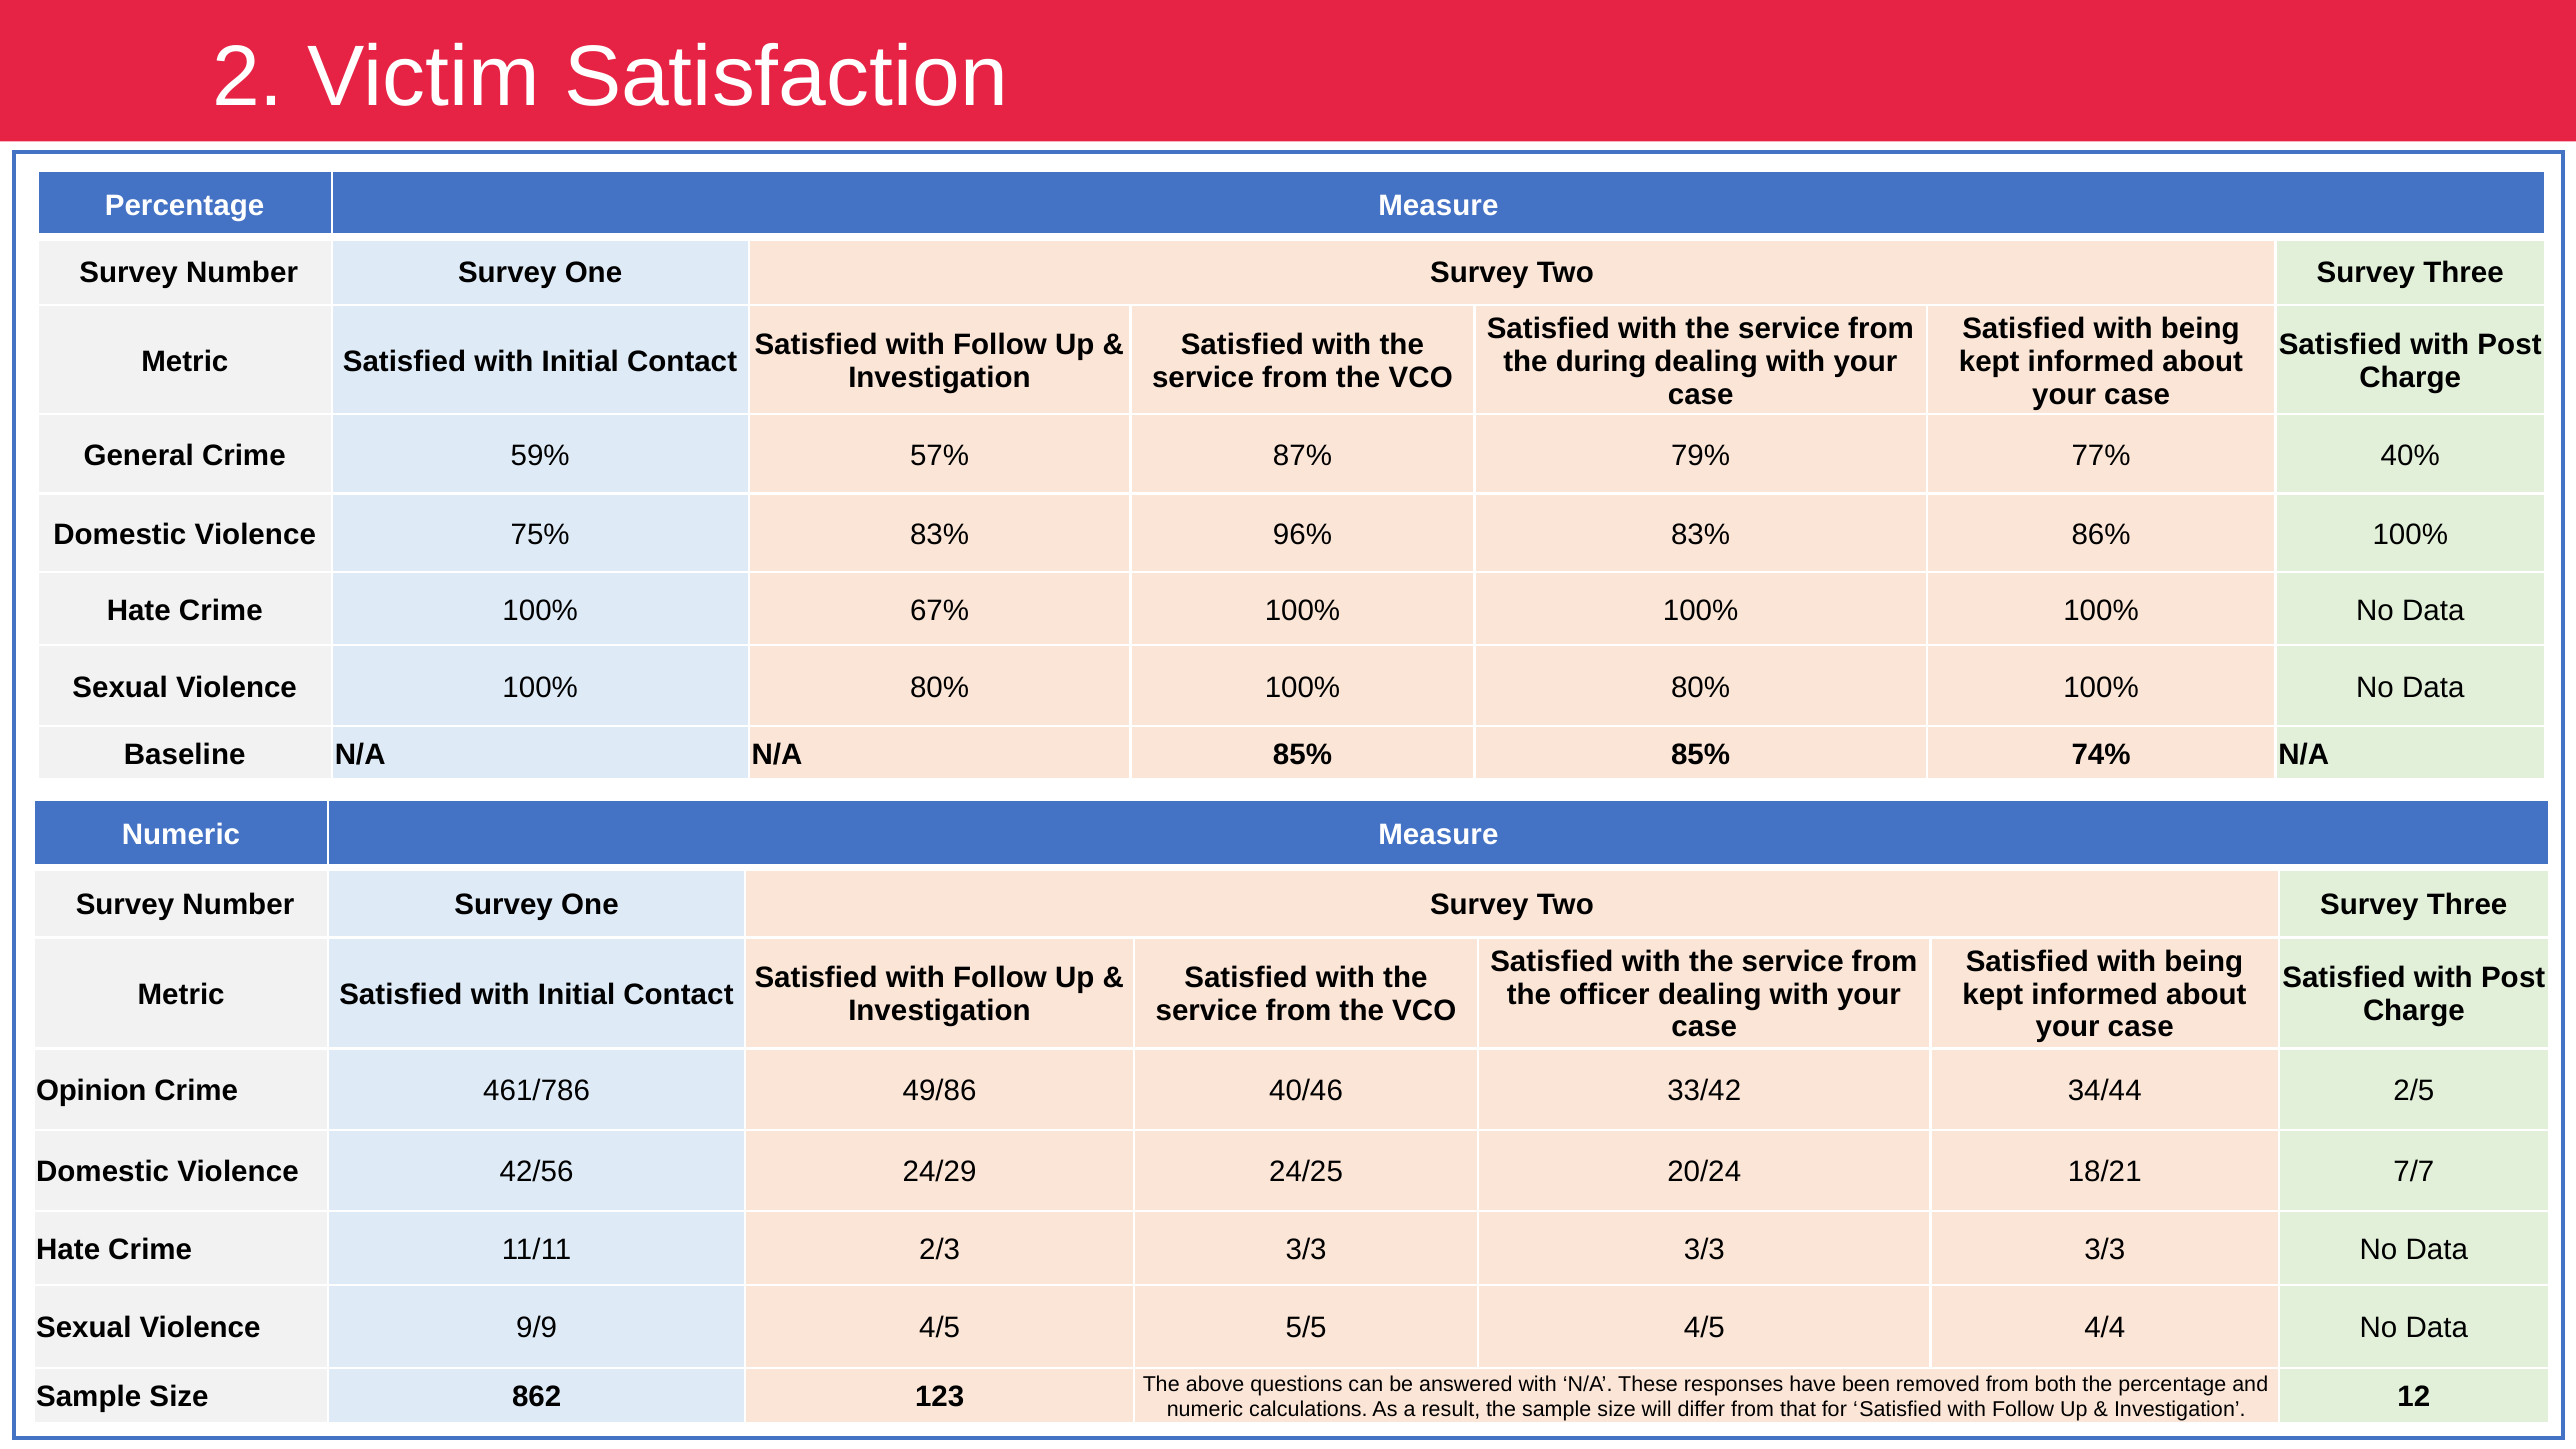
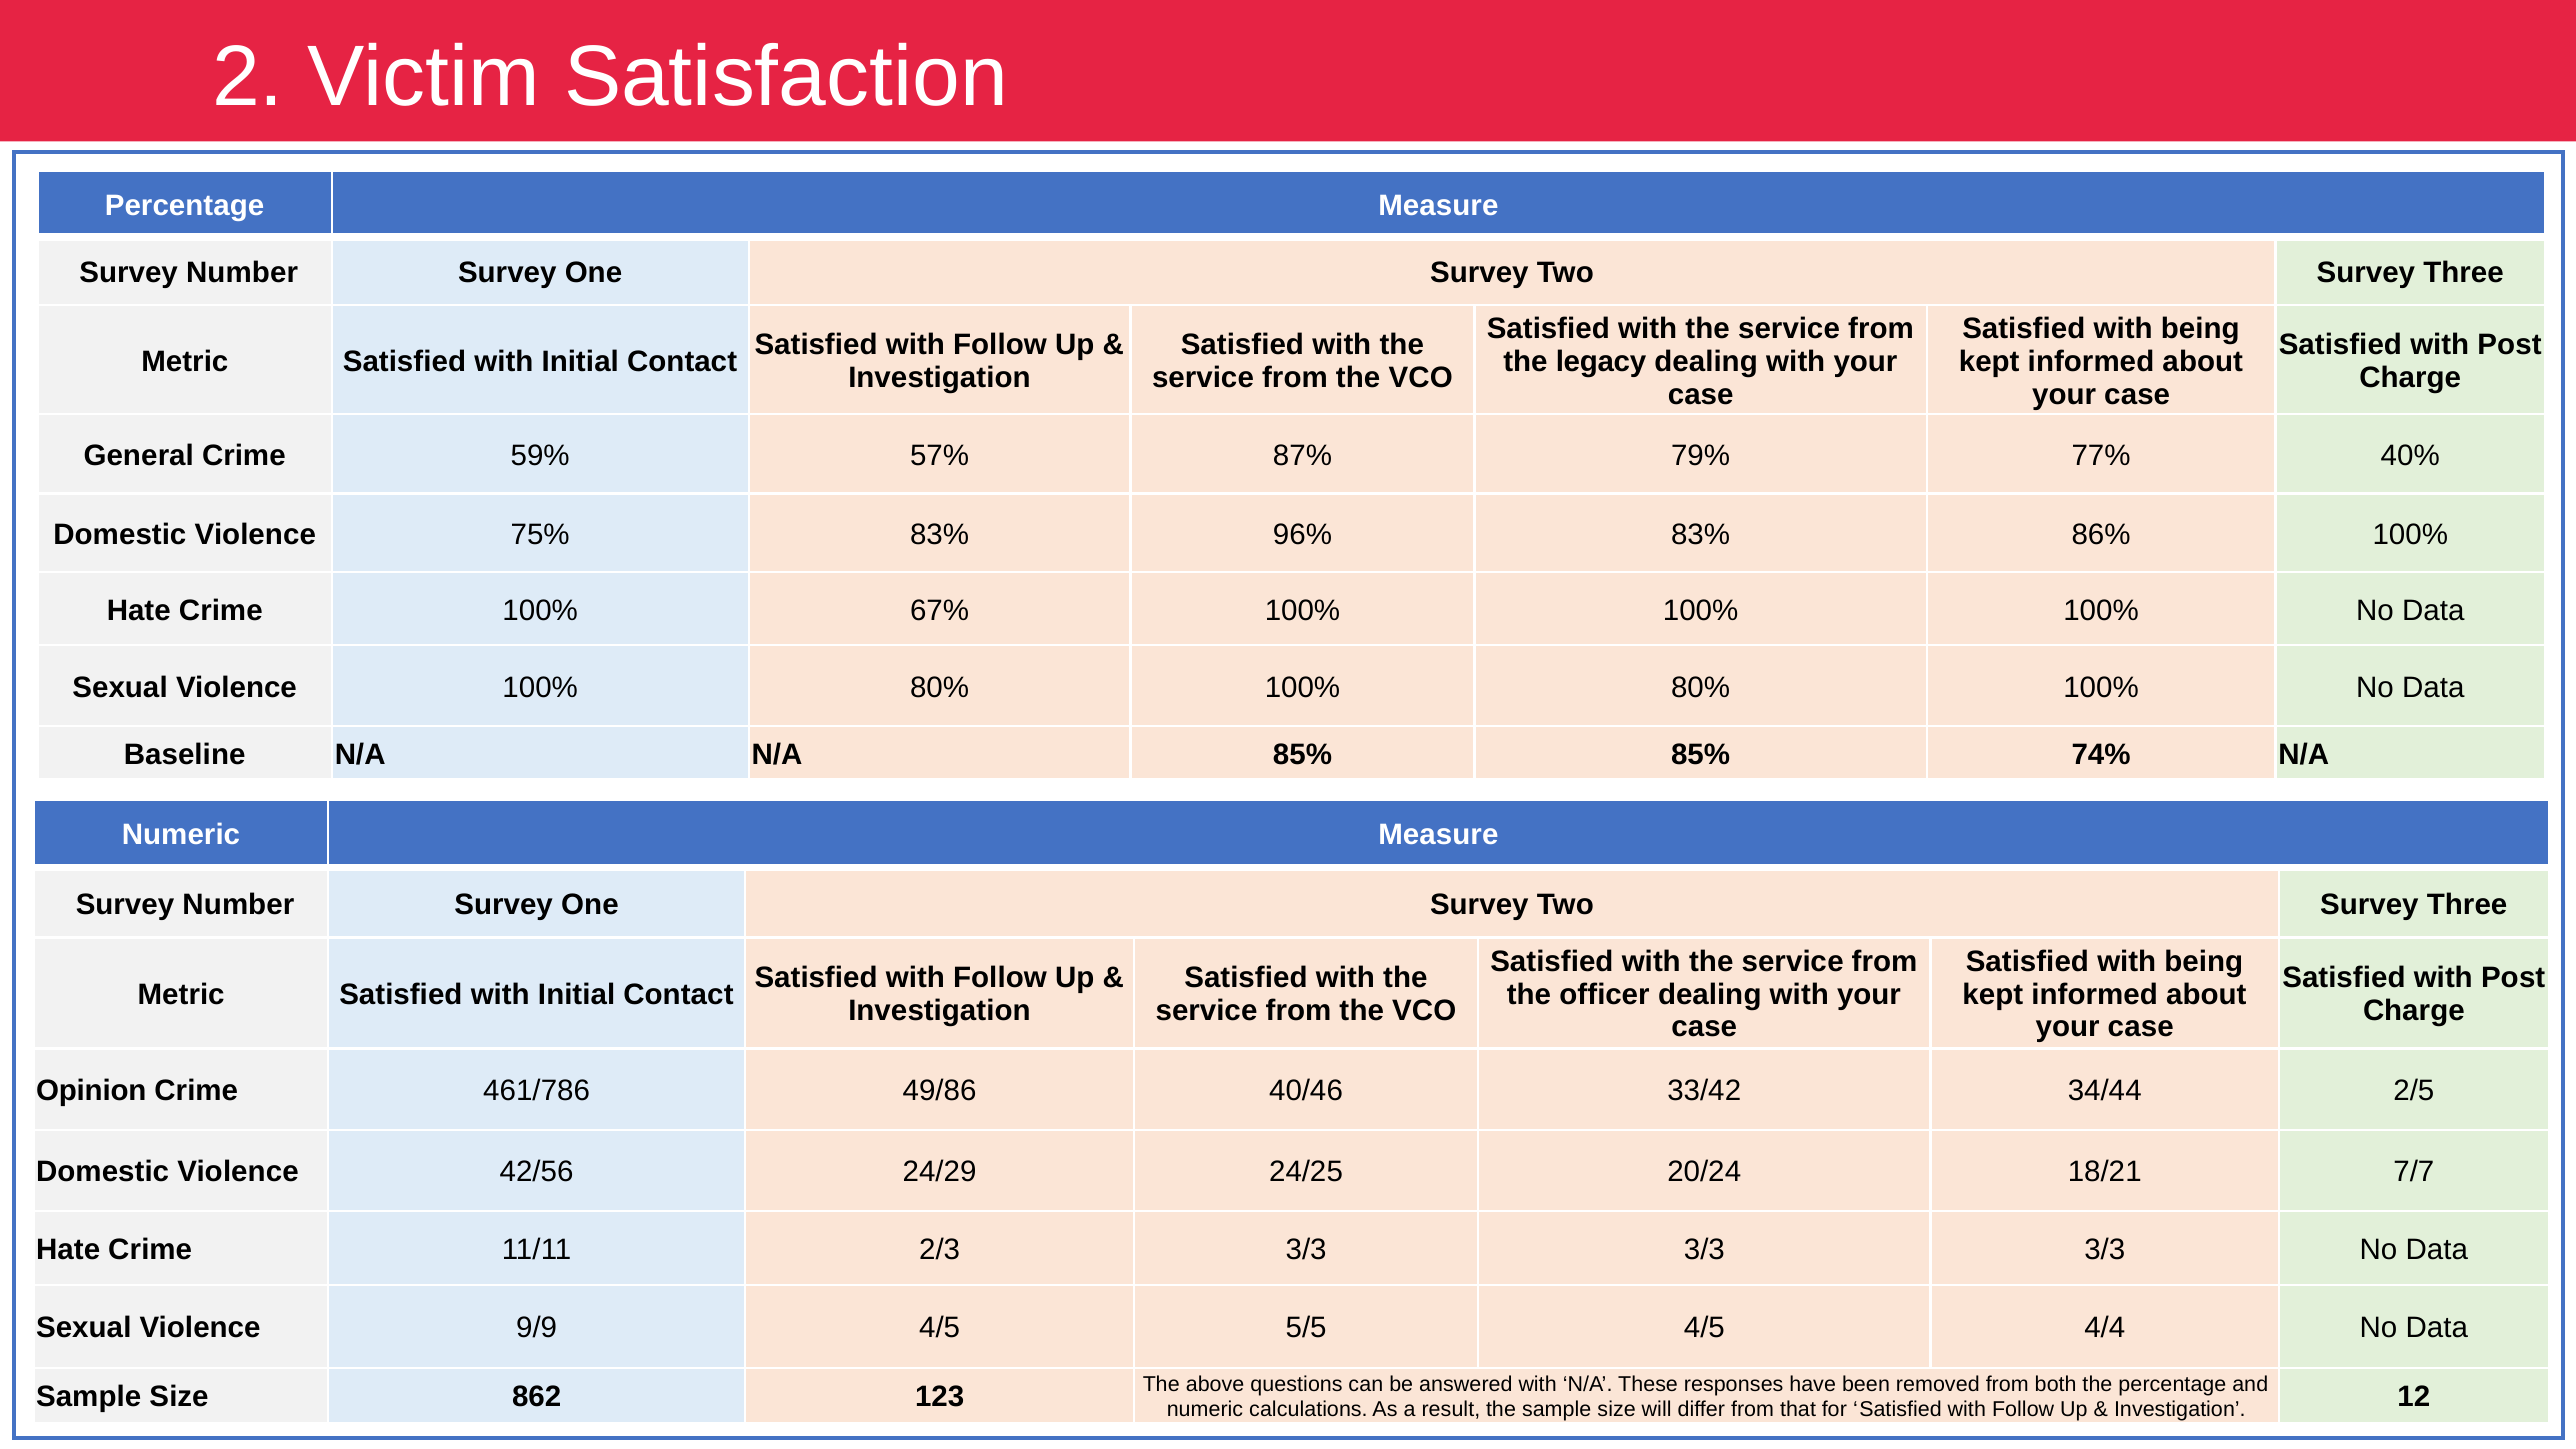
during: during -> legacy
